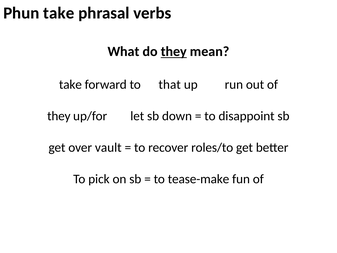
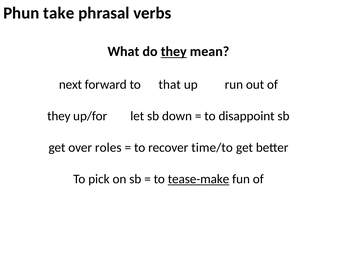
take at (70, 85): take -> next
vault: vault -> roles
roles/to: roles/to -> time/to
tease-make underline: none -> present
